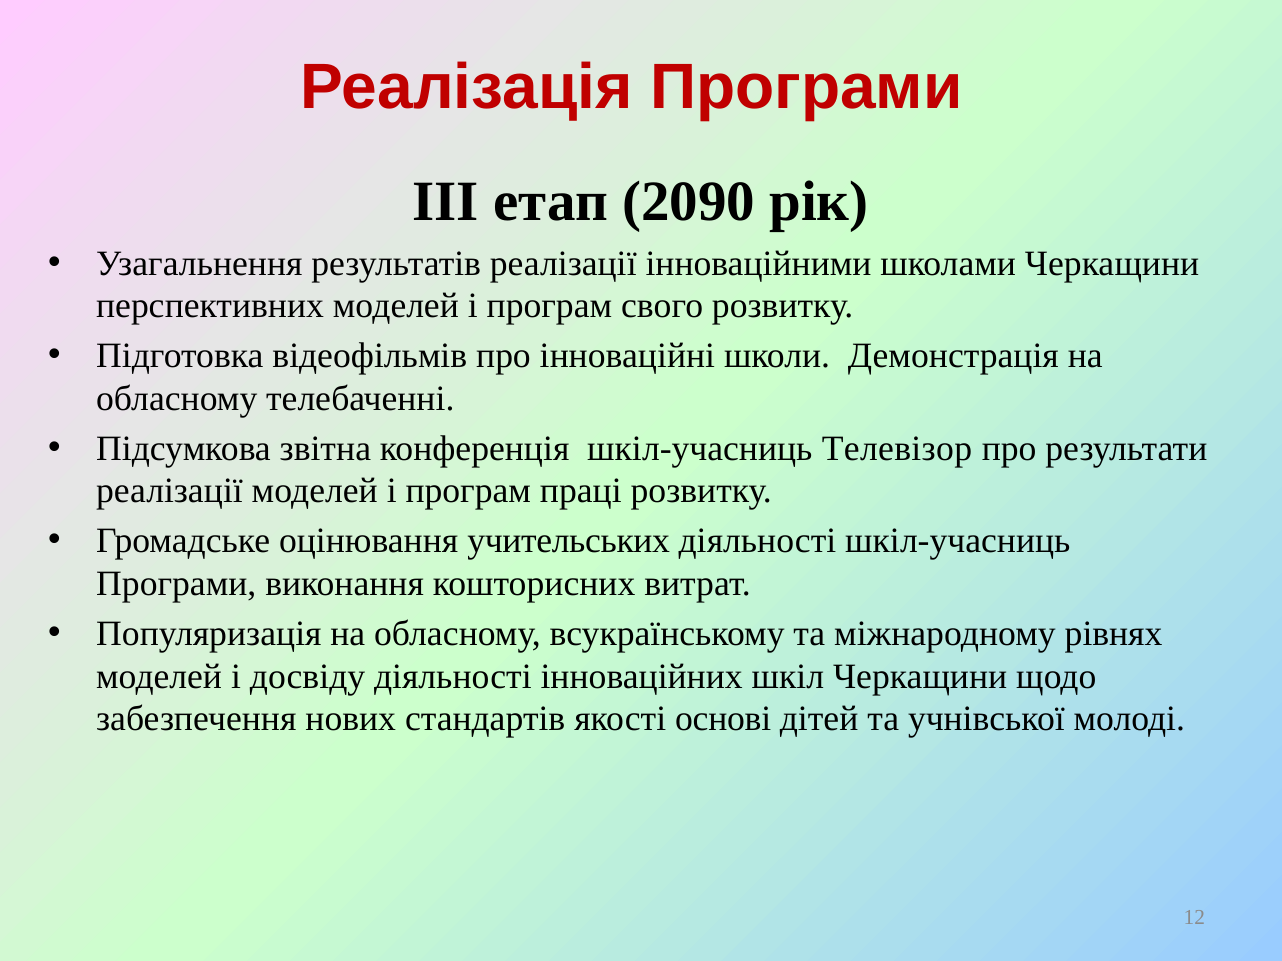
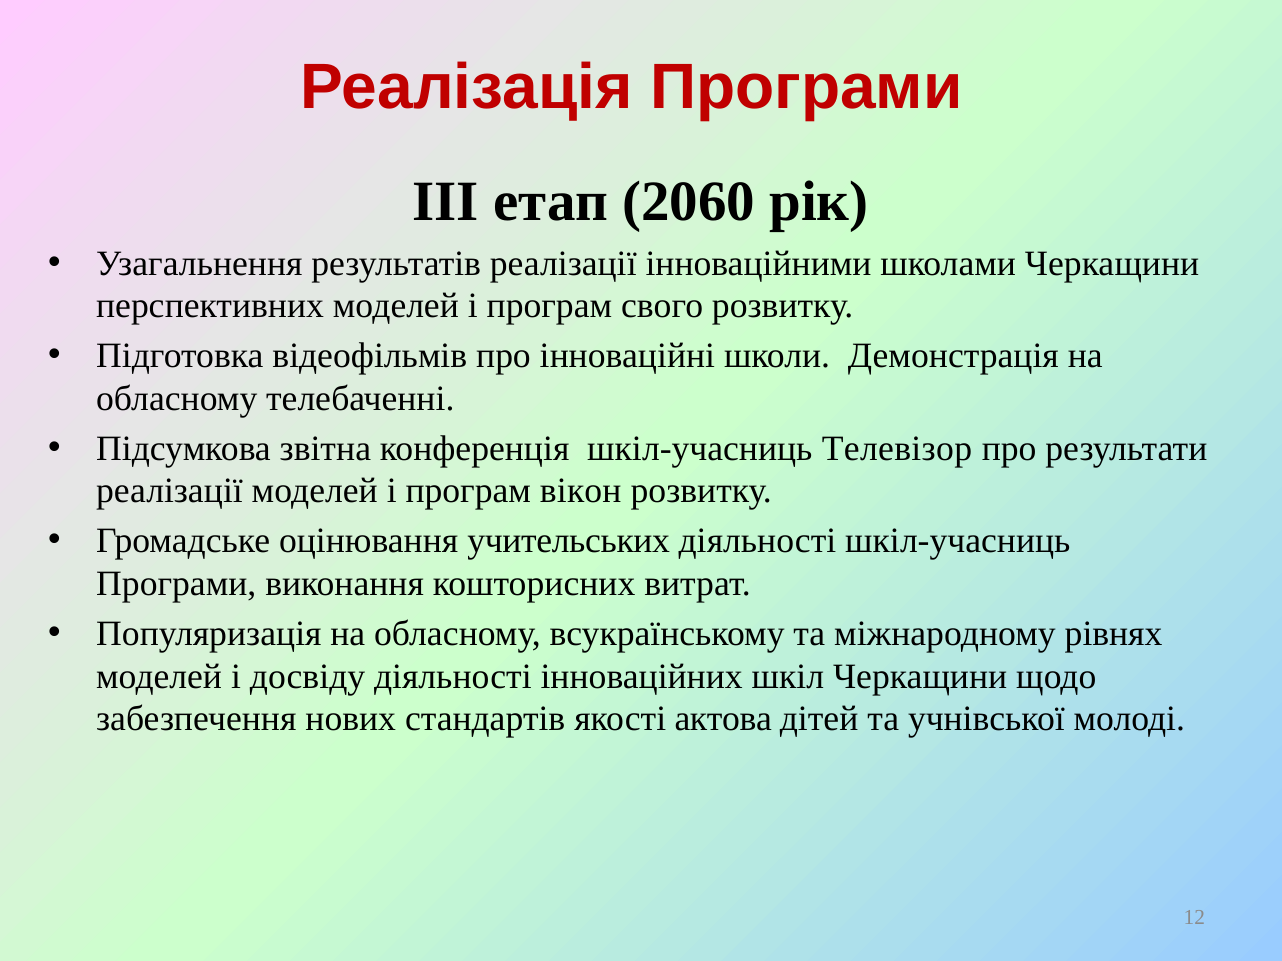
2090: 2090 -> 2060
праці: праці -> вікон
основі: основі -> актова
